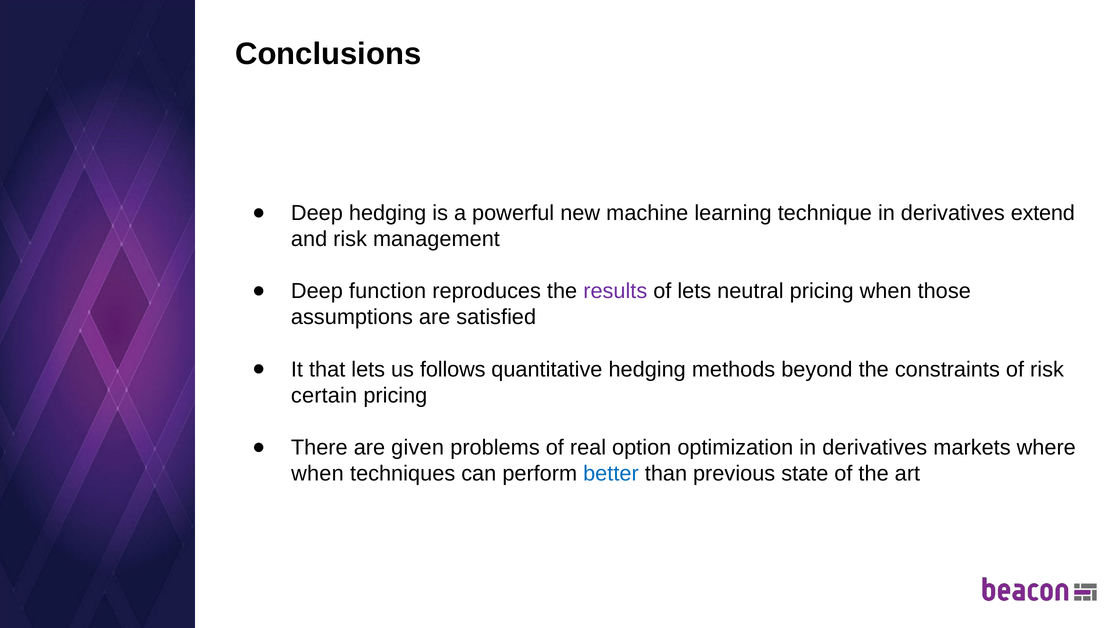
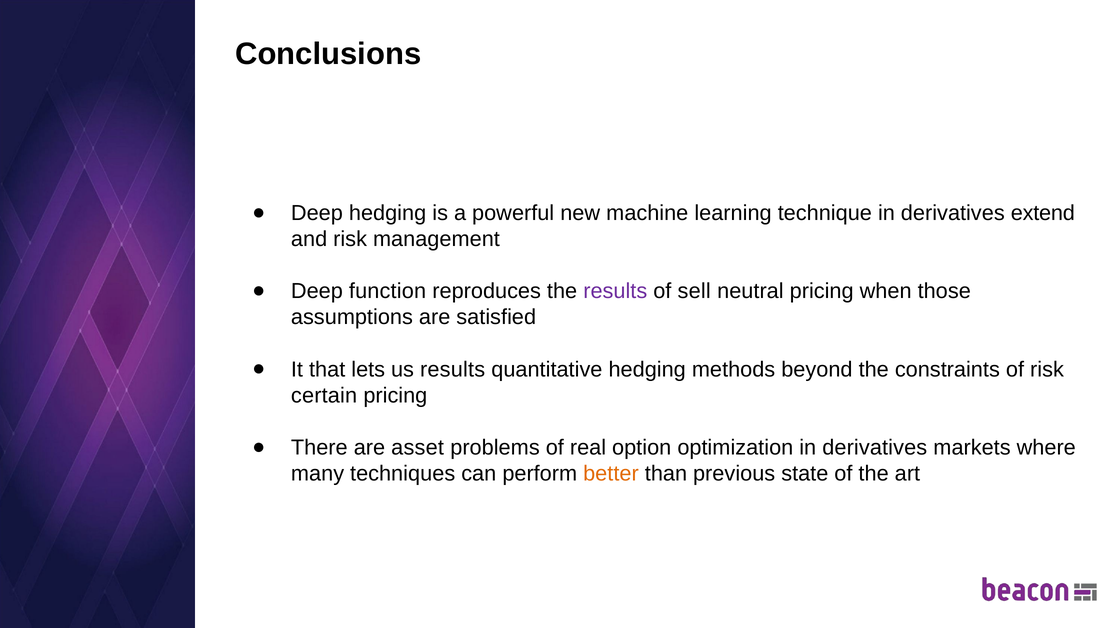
of lets: lets -> sell
us follows: follows -> results
given: given -> asset
when at (317, 474): when -> many
better colour: blue -> orange
